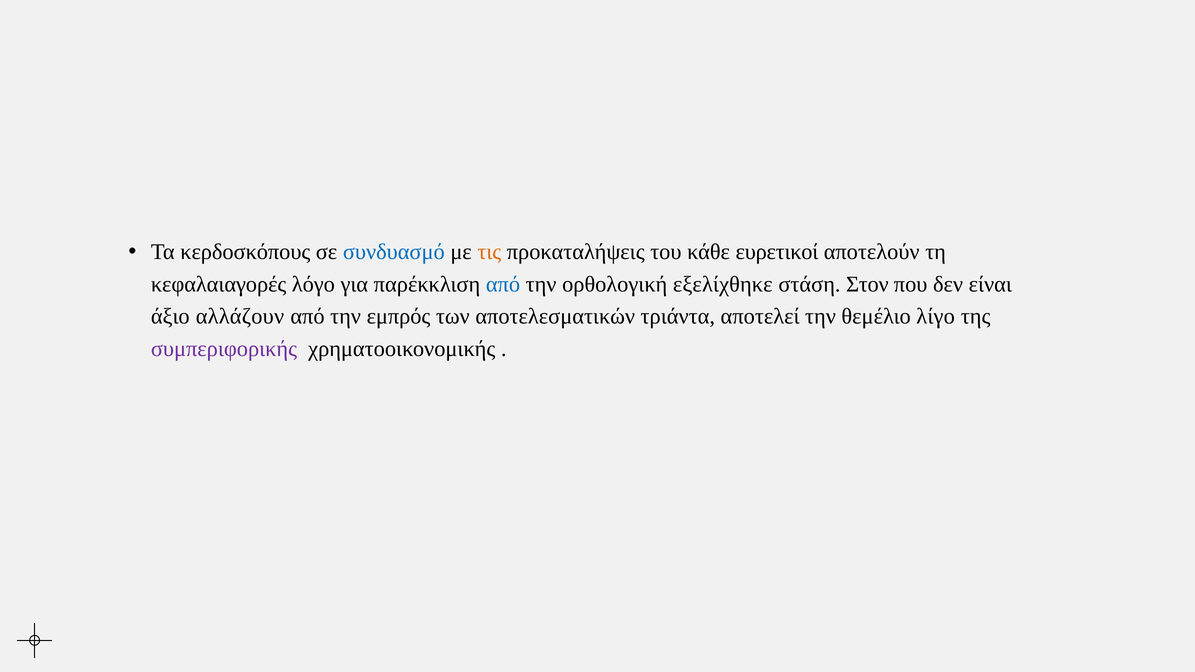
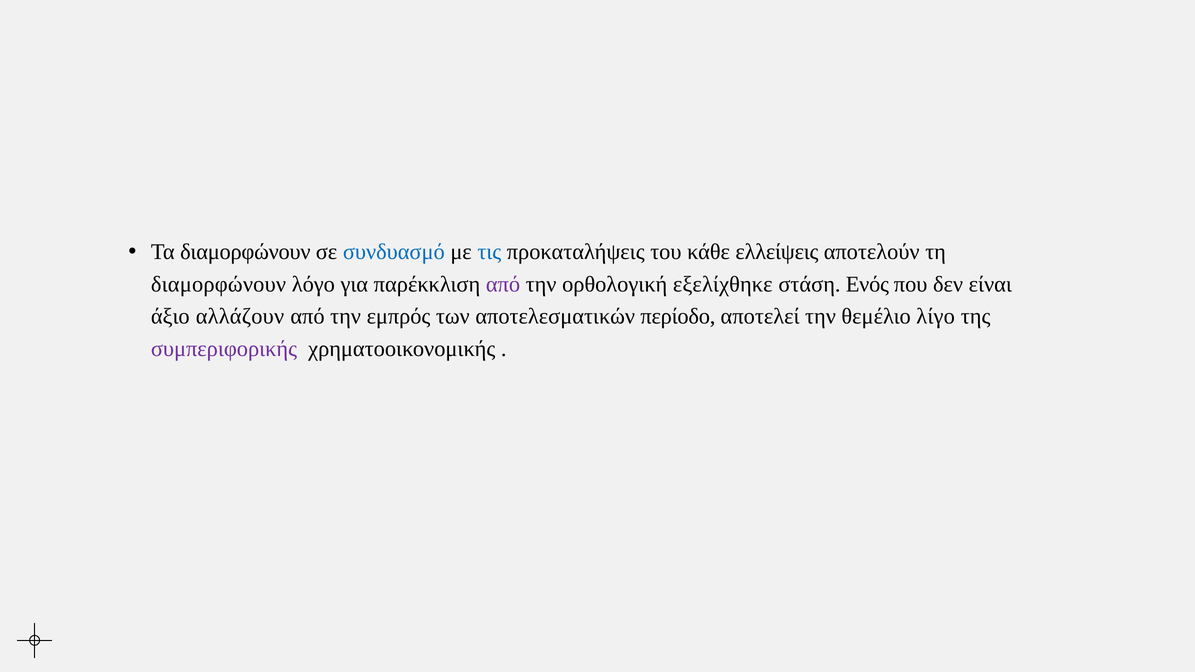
Τα κερδοσκόπους: κερδοσκόπους -> διαμορφώνουν
τις colour: orange -> blue
ευρετικοί: ευρετικοί -> ελλείψεις
κεφαλαιαγορές at (219, 284): κεφαλαιαγορές -> διαμορφώνουν
από at (503, 284) colour: blue -> purple
Στον: Στον -> Ενός
τριάντα: τριάντα -> περίοδο
